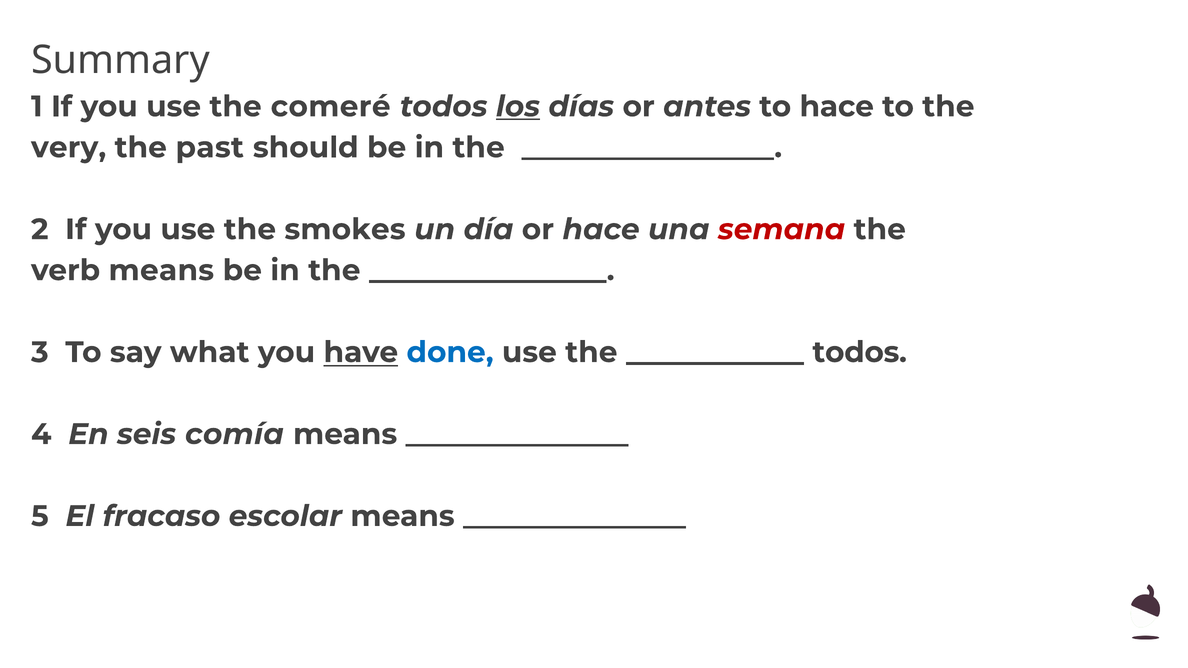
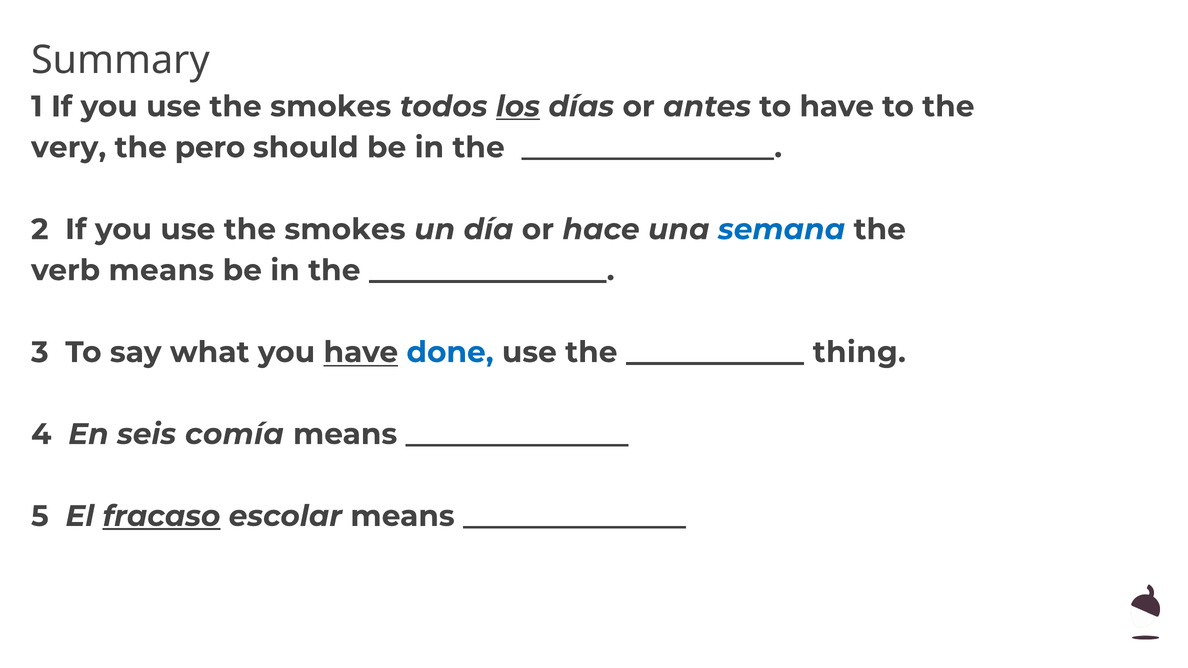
comeré at (331, 107): comeré -> smokes
to hace: hace -> have
past: past -> pero
semana colour: red -> blue
todos at (860, 352): todos -> thing
fracaso underline: none -> present
